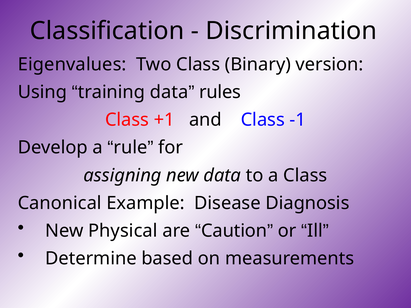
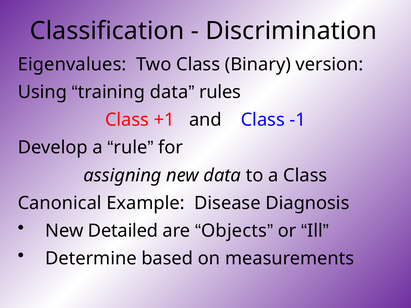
Physical: Physical -> Detailed
Caution: Caution -> Objects
